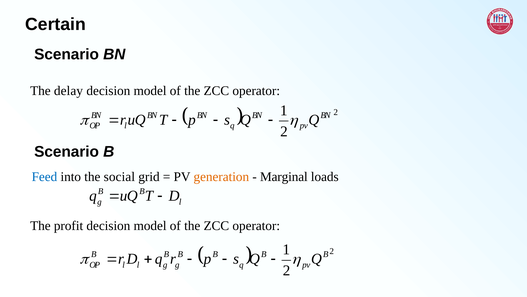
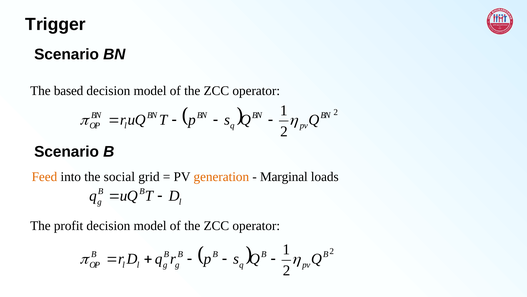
Certain: Certain -> Trigger
delay: delay -> based
Feed colour: blue -> orange
